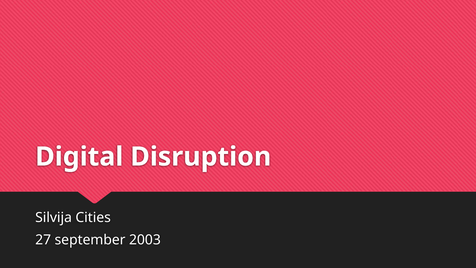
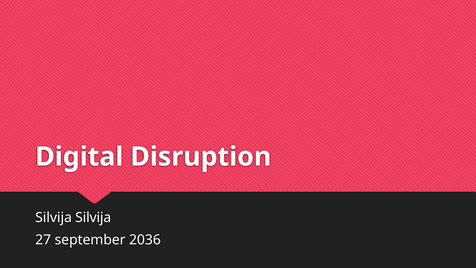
Silvija Cities: Cities -> Silvija
2003: 2003 -> 2036
